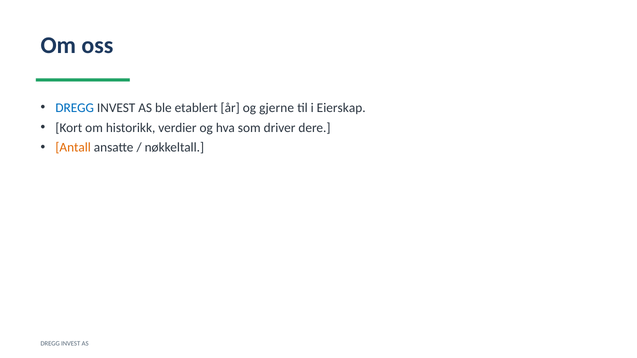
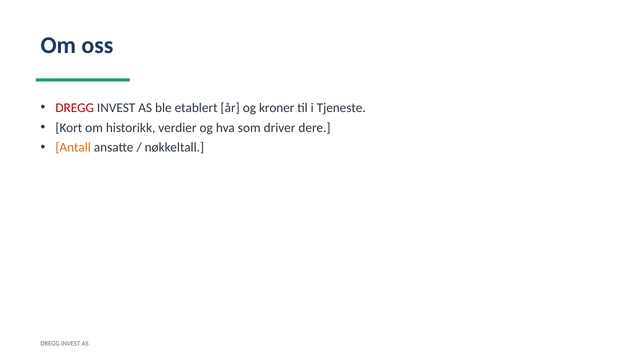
DREGG at (75, 108) colour: blue -> red
gjerne: gjerne -> kroner
Eierskap: Eierskap -> Tjeneste
